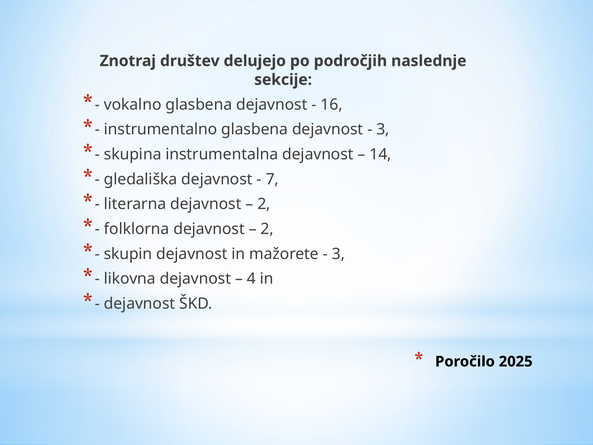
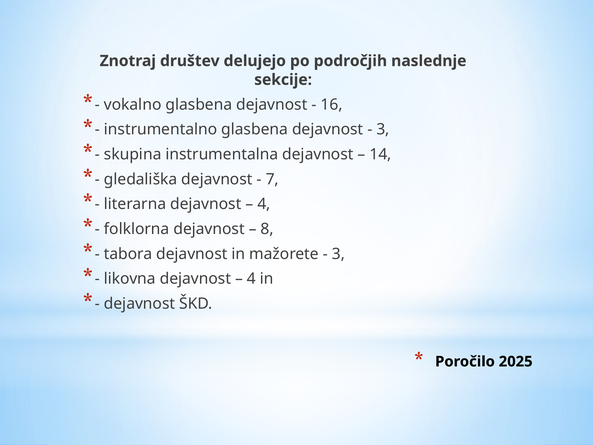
2 at (264, 204): 2 -> 4
2 at (267, 229): 2 -> 8
skupin: skupin -> tabora
